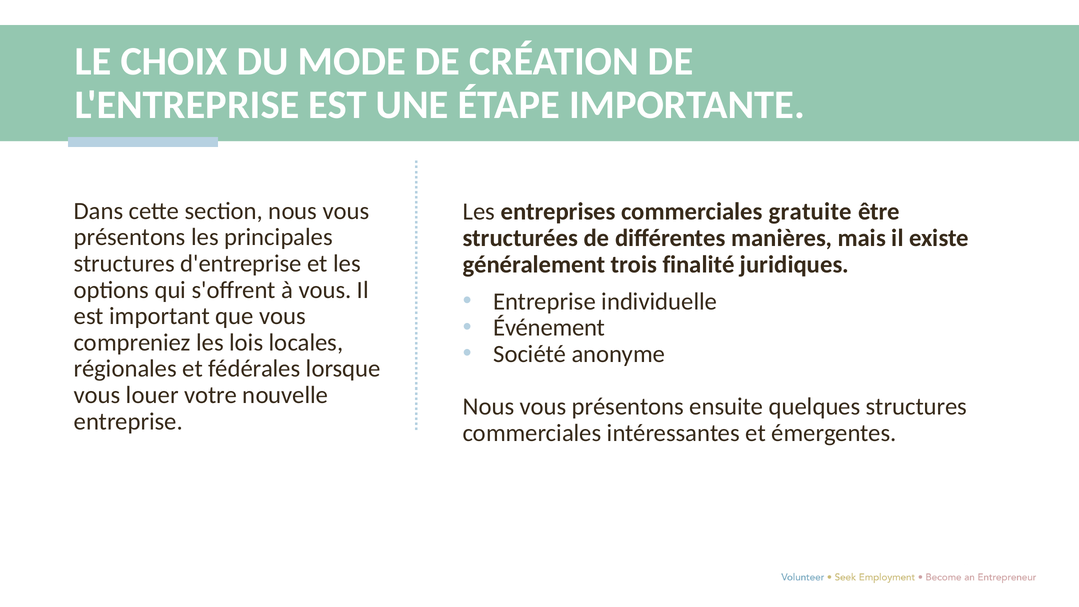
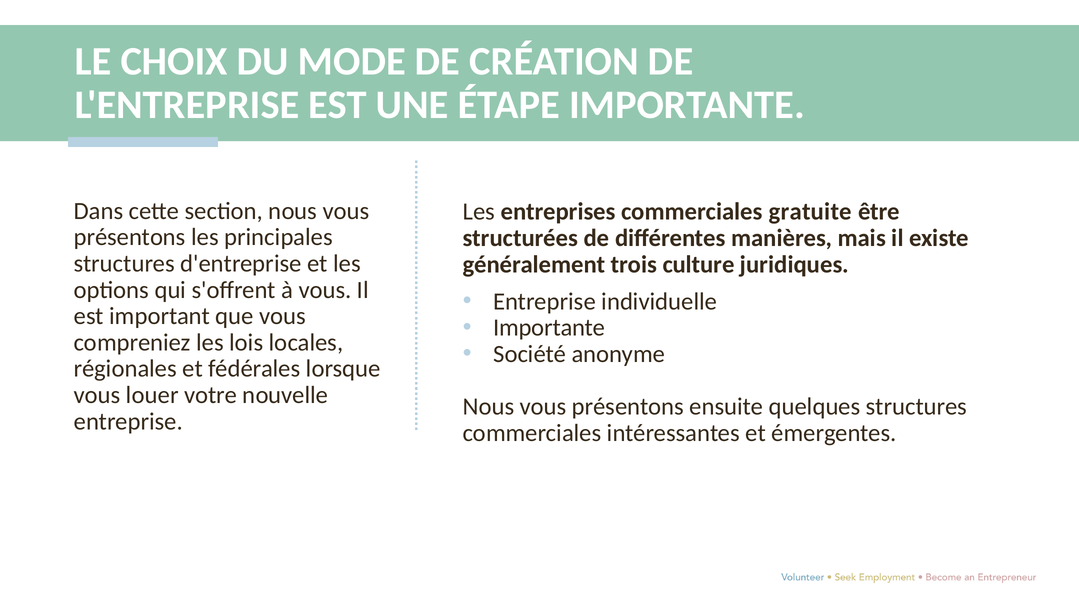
finalité: finalité -> culture
Événement at (549, 328): Événement -> Importante
